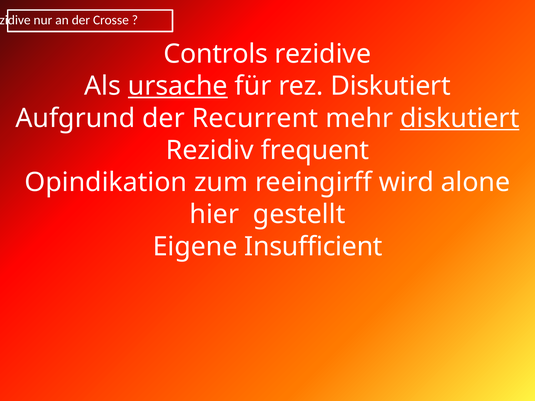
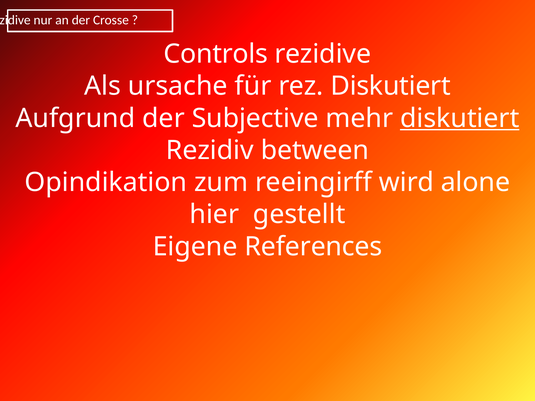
ursache underline: present -> none
Recurrent: Recurrent -> Subjective
frequent: frequent -> between
Insufficient: Insufficient -> References
